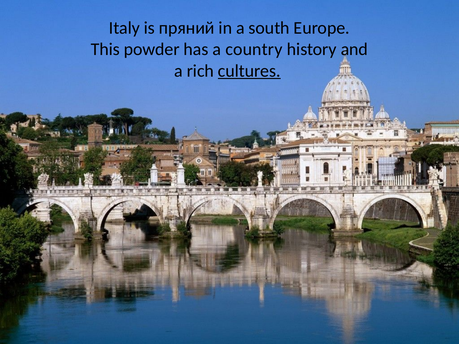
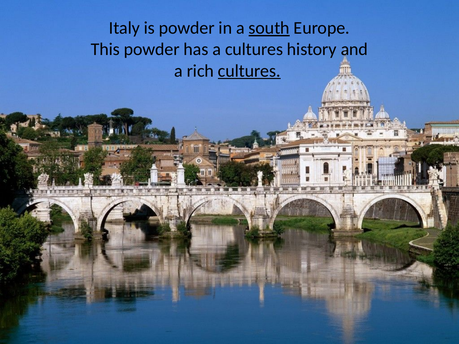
is пряний: пряний -> powder
south underline: none -> present
a country: country -> cultures
